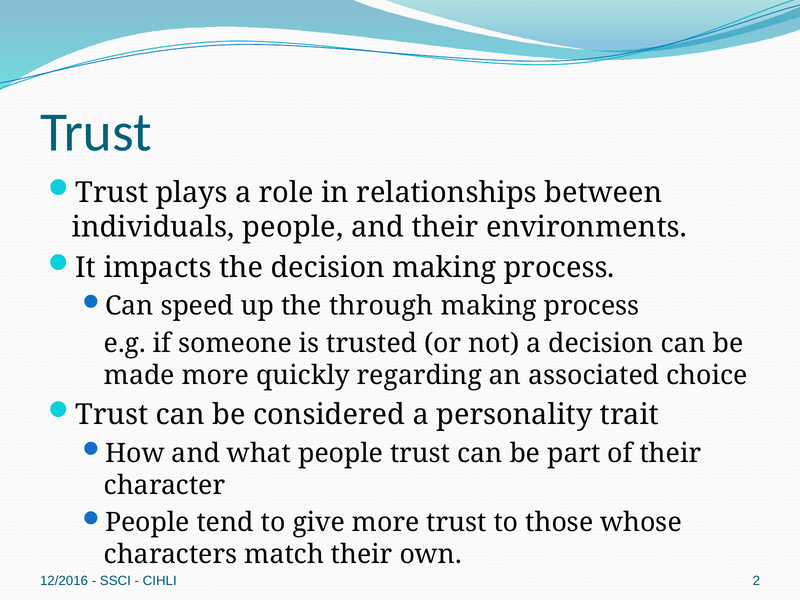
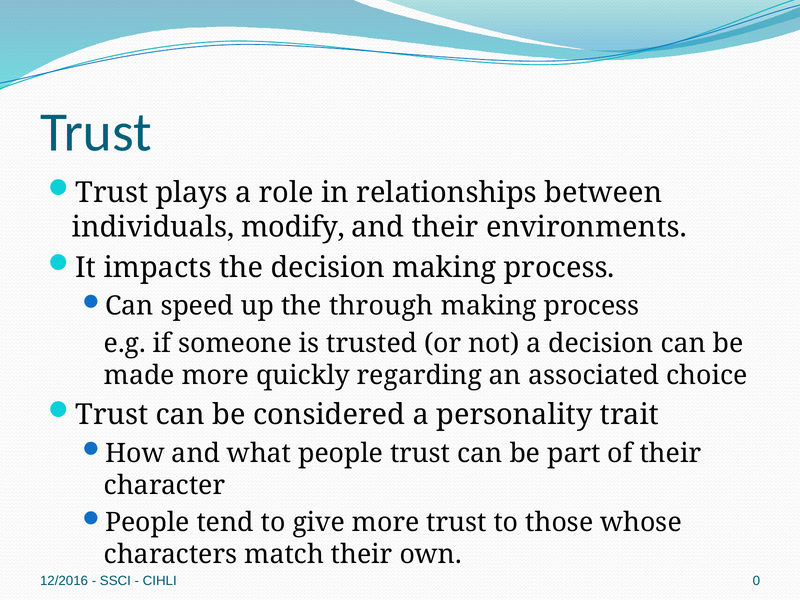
individuals people: people -> modify
2: 2 -> 0
